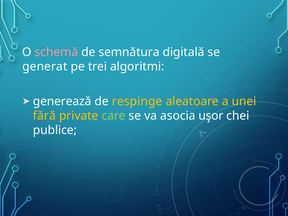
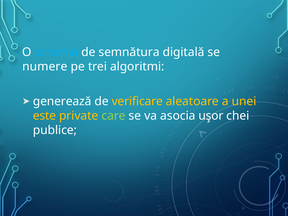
schemă colour: pink -> light blue
generat: generat -> numere
respinge: respinge -> verificare
fără: fără -> este
